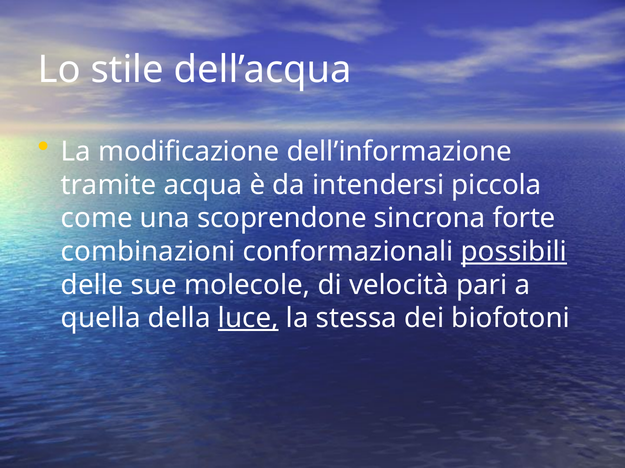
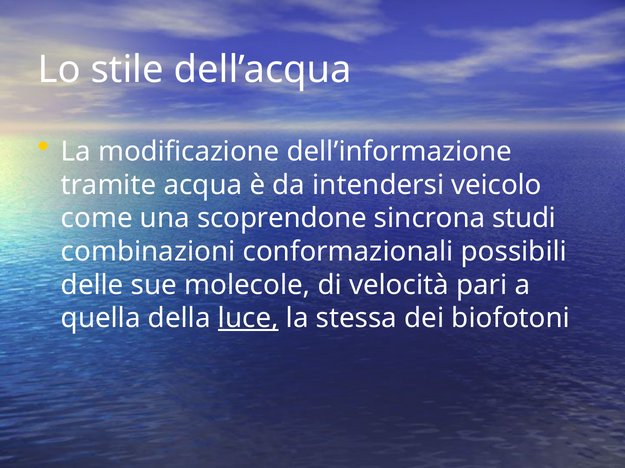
piccola: piccola -> veicolo
forte: forte -> studi
possibili underline: present -> none
